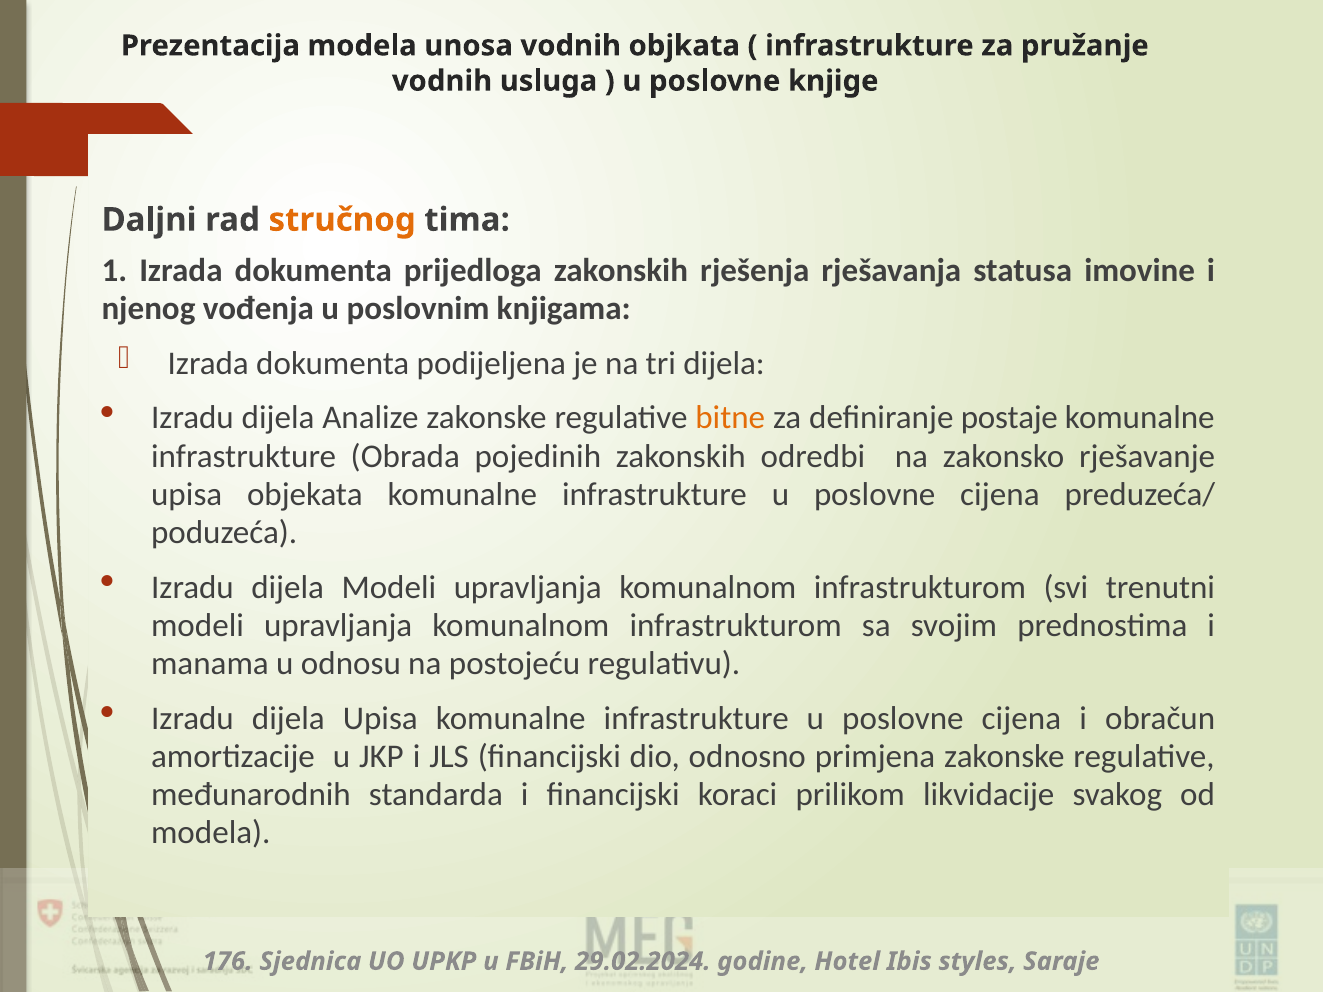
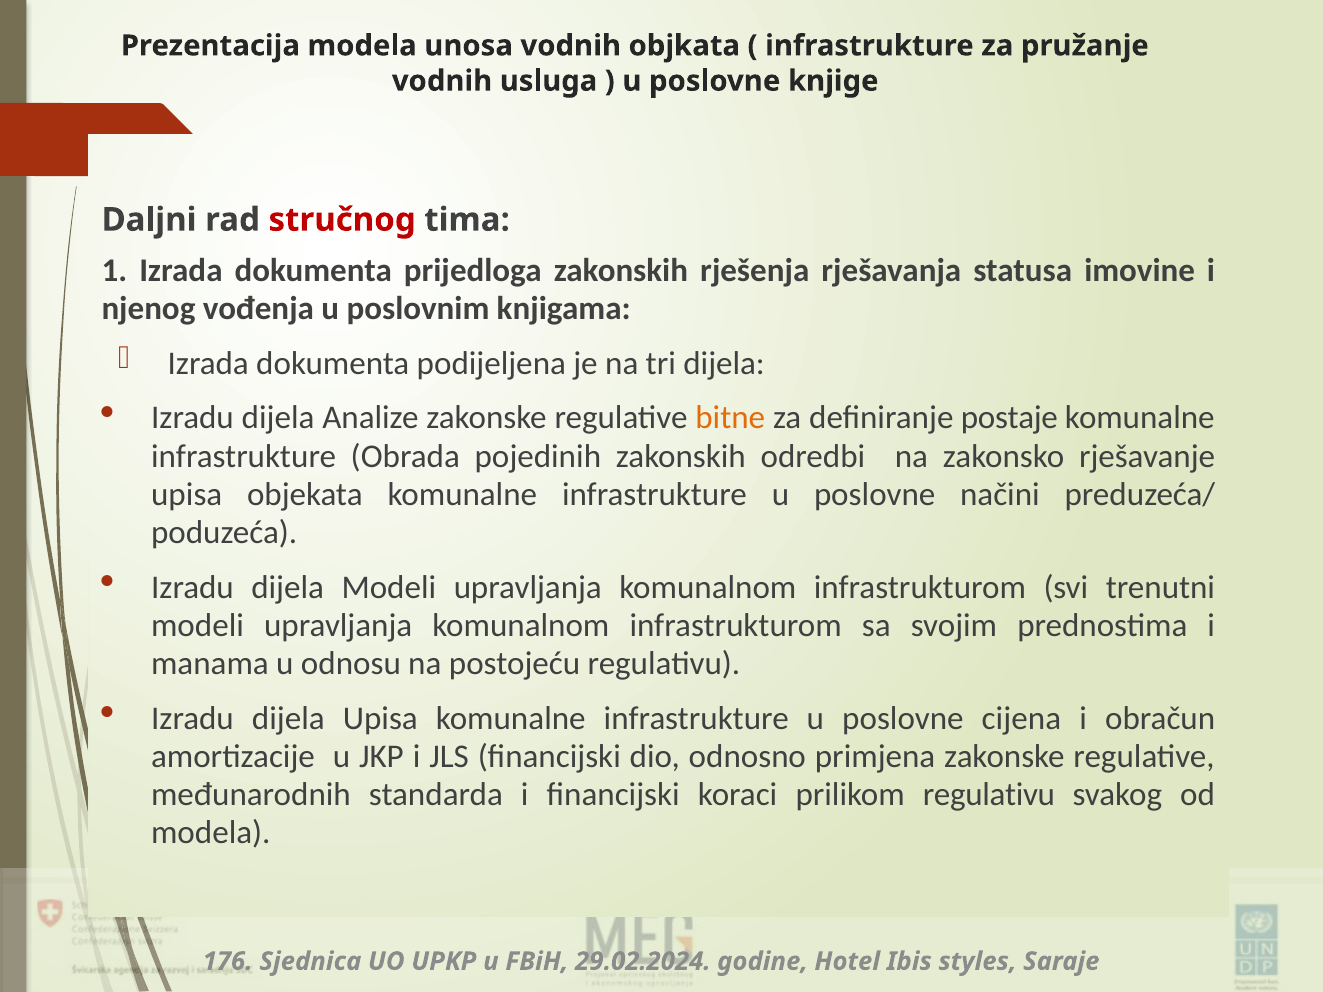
stručnog colour: orange -> red
cijena at (1000, 495): cijena -> načini
prilikom likvidacije: likvidacije -> regulativu
